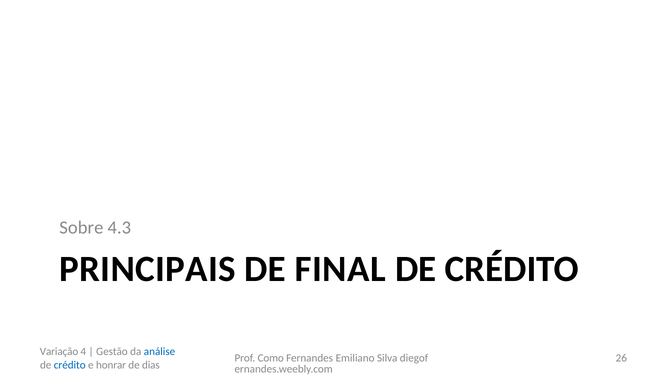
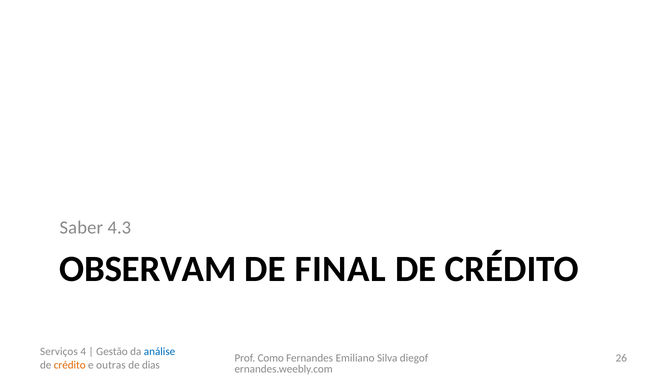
Sobre: Sobre -> Saber
PRINCIPAIS: PRINCIPAIS -> OBSERVAM
Variação: Variação -> Serviços
crédito at (70, 365) colour: blue -> orange
honrar: honrar -> outras
